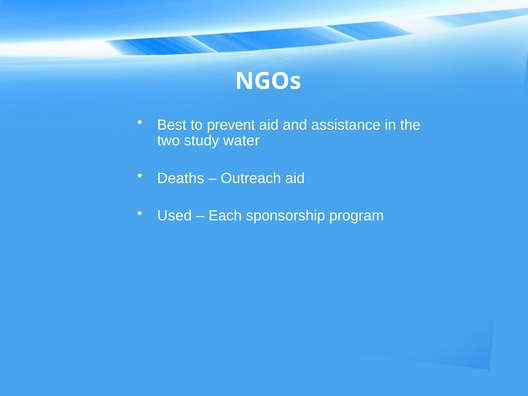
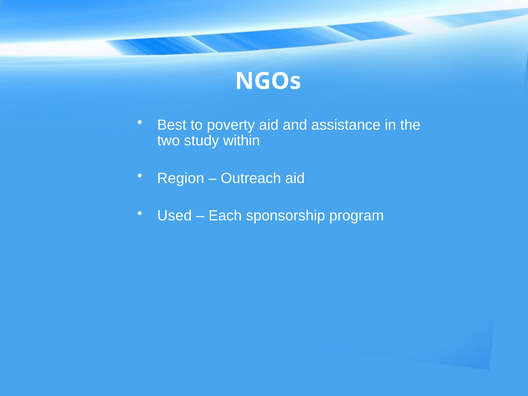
prevent: prevent -> poverty
water: water -> within
Deaths: Deaths -> Region
